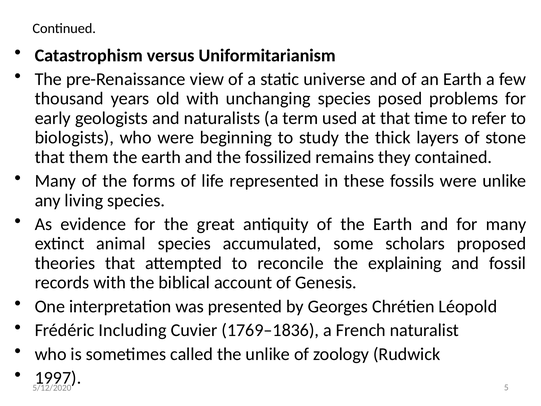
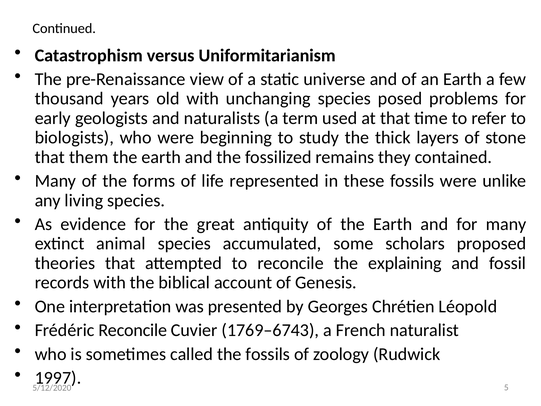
Frédéric Including: Including -> Reconcile
1769–1836: 1769–1836 -> 1769–6743
the unlike: unlike -> fossils
